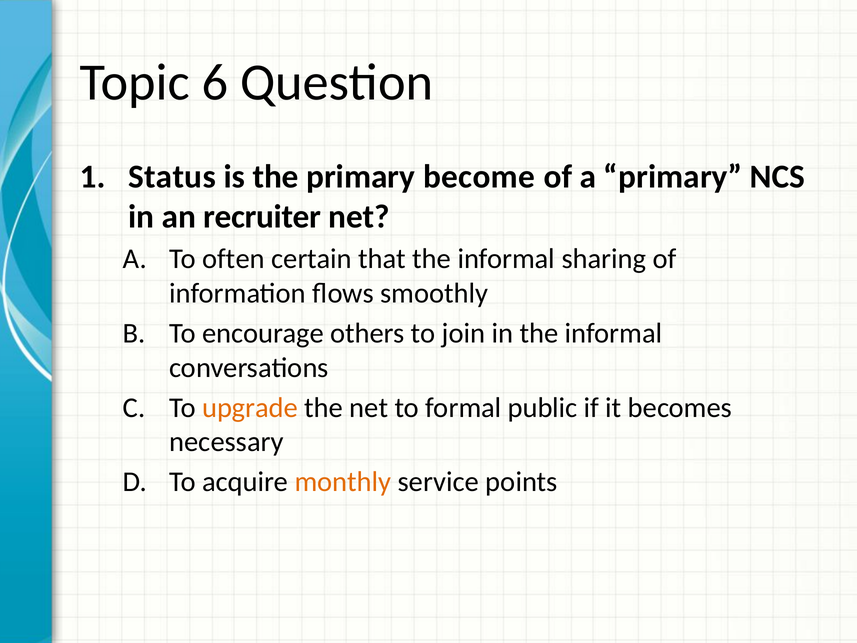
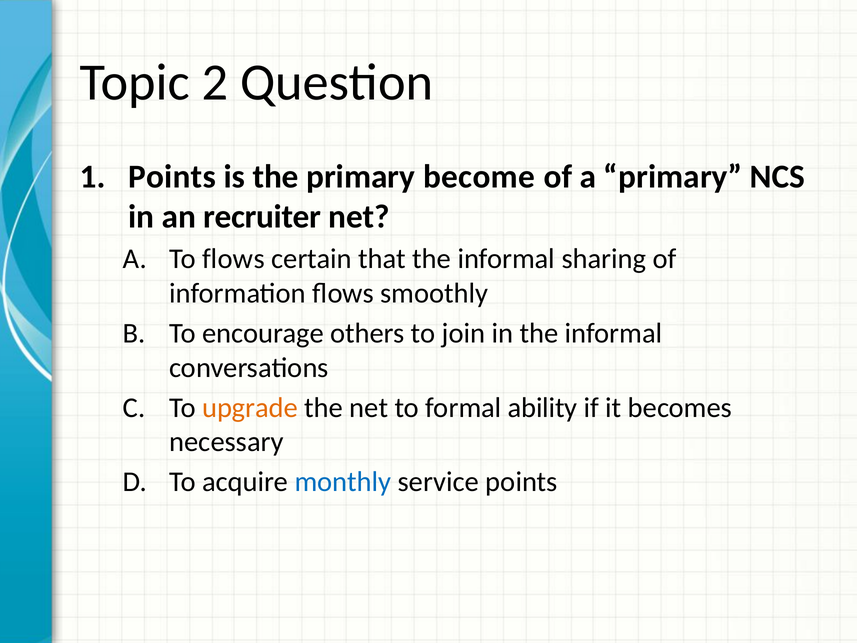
6: 6 -> 2
Status at (172, 177): Status -> Points
To often: often -> flows
public: public -> ability
monthly colour: orange -> blue
